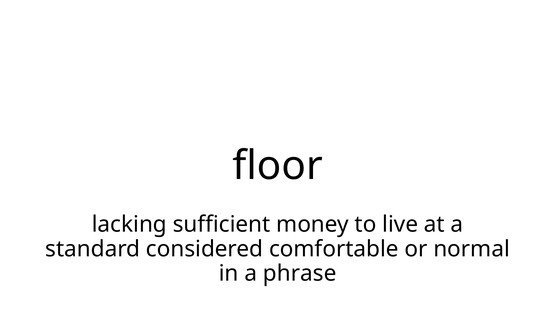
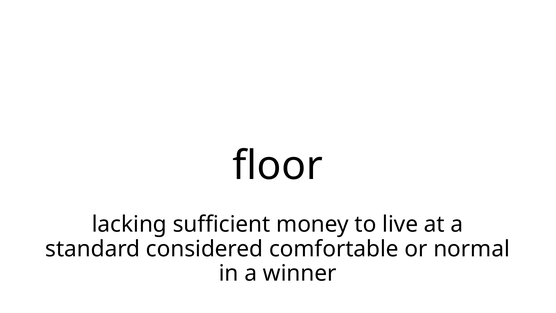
phrase: phrase -> winner
